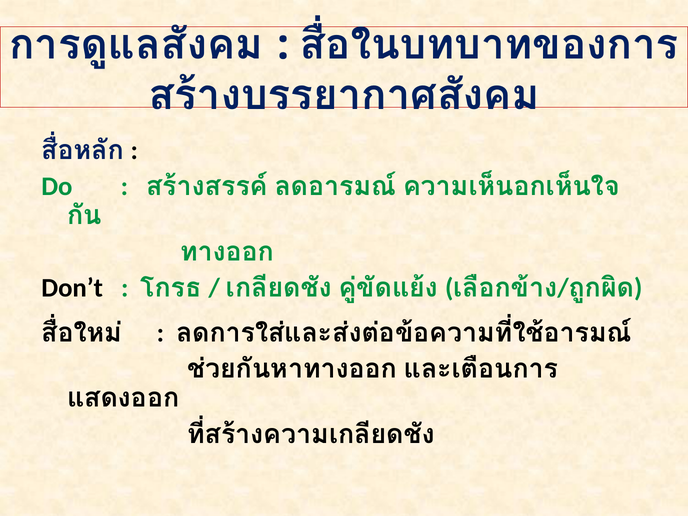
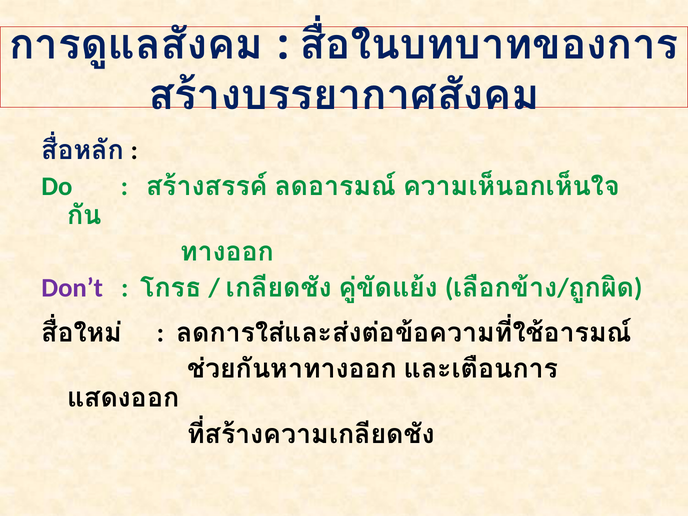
Don’t colour: black -> purple
